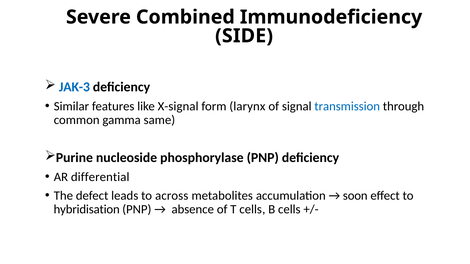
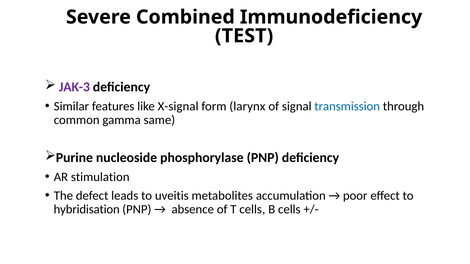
SIDE: SIDE -> TEST
JAK-3 colour: blue -> purple
differential: differential -> stimulation
across: across -> uveitis
soon: soon -> poor
